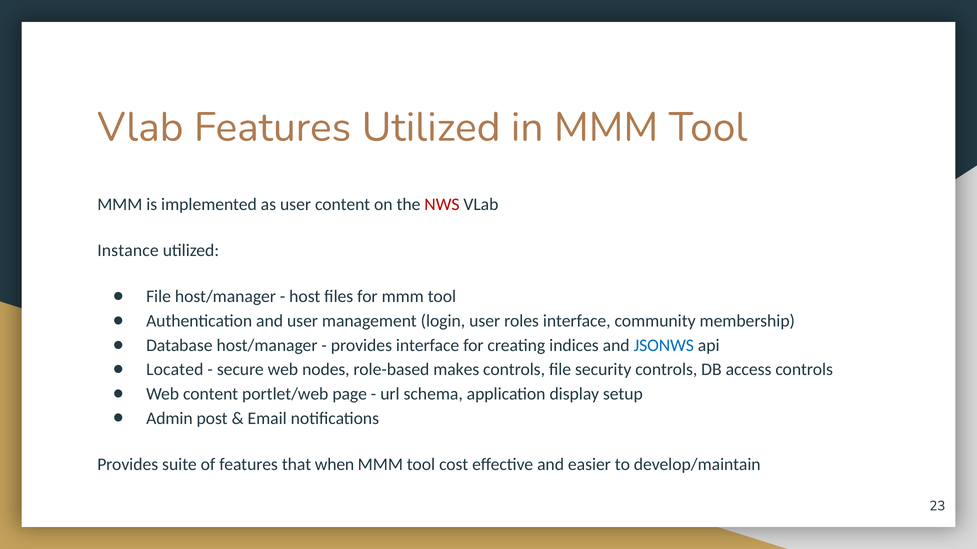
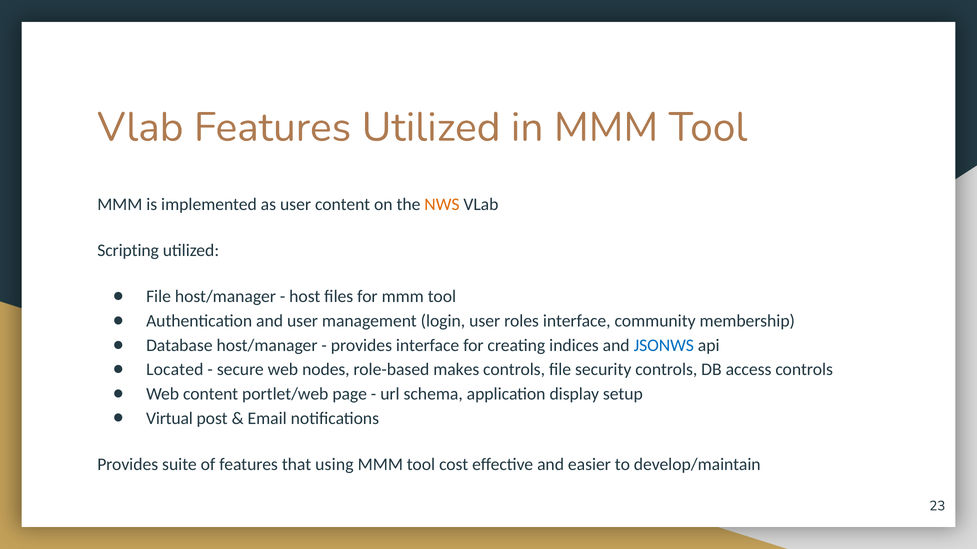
NWS colour: red -> orange
Instance: Instance -> Scripting
Admin: Admin -> Virtual
when: when -> using
